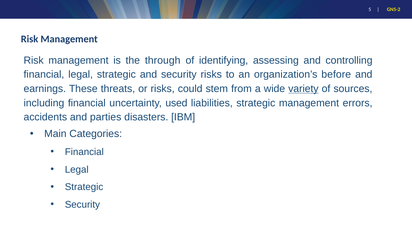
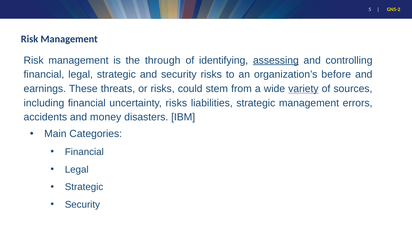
assessing underline: none -> present
uncertainty used: used -> risks
parties: parties -> money
